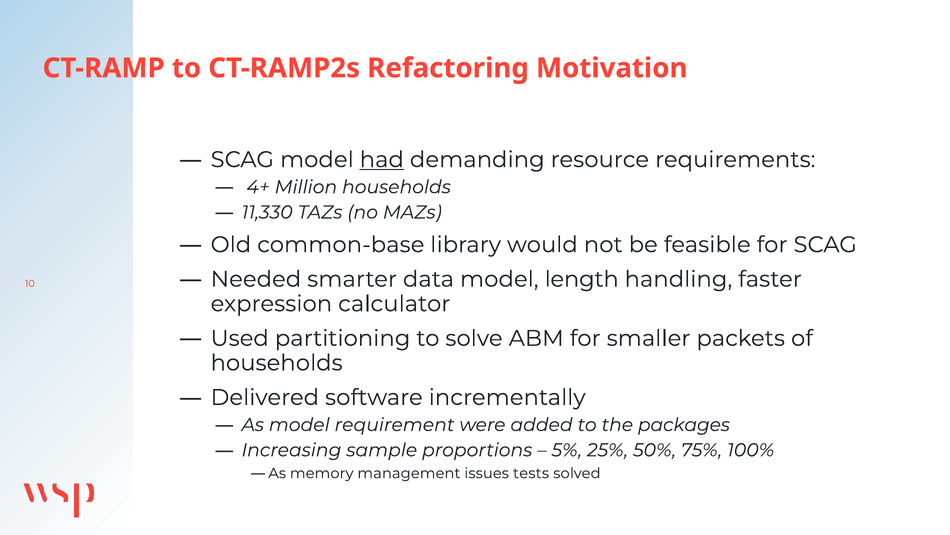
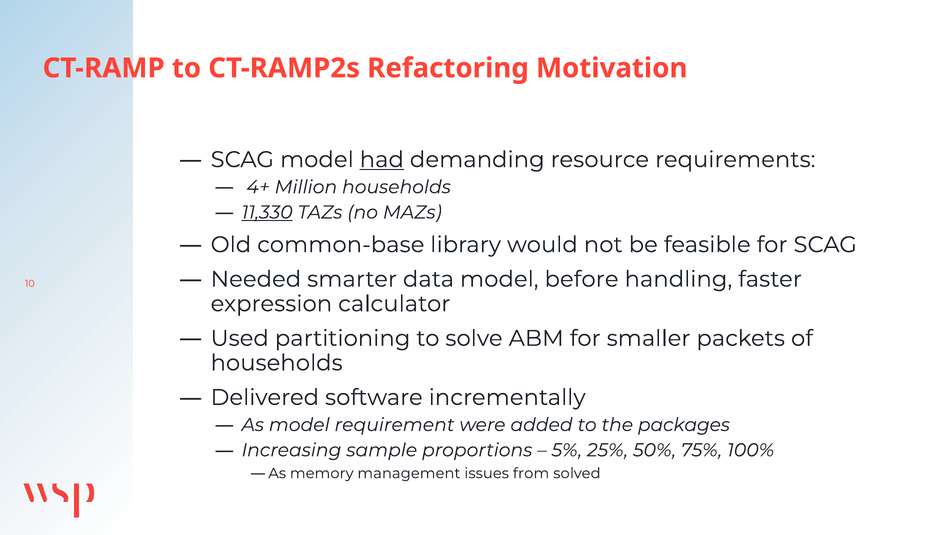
11,330 underline: none -> present
length: length -> before
tests: tests -> from
